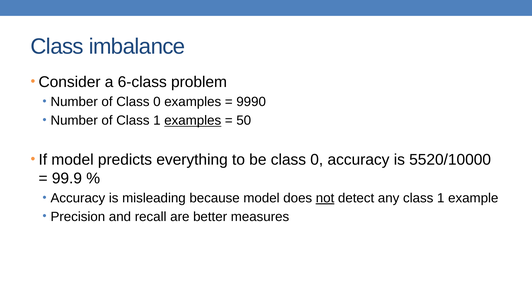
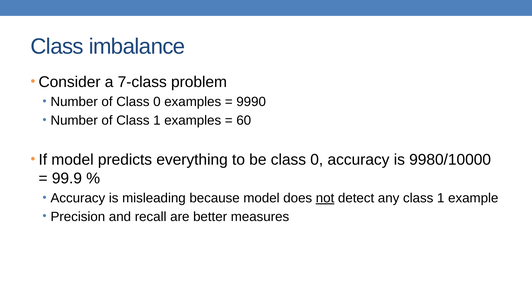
6-class: 6-class -> 7-class
examples at (193, 121) underline: present -> none
50: 50 -> 60
5520/10000: 5520/10000 -> 9980/10000
